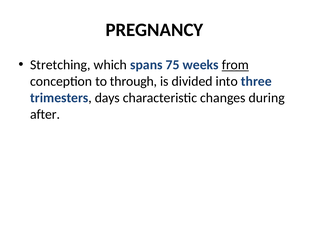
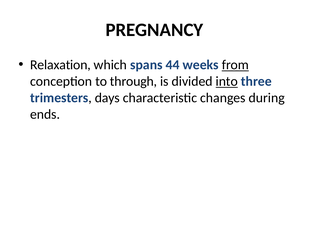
Stretching: Stretching -> Relaxation
75: 75 -> 44
into underline: none -> present
after: after -> ends
